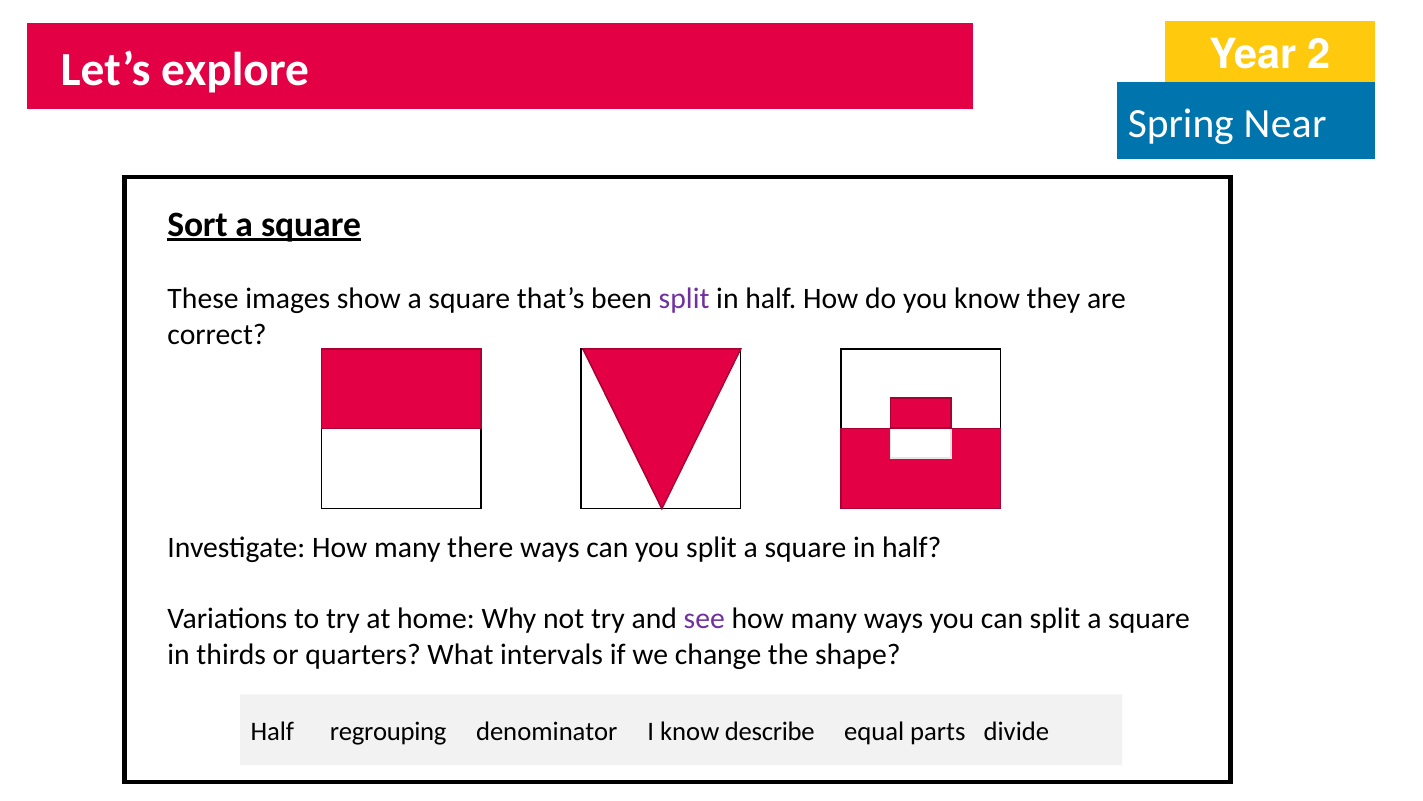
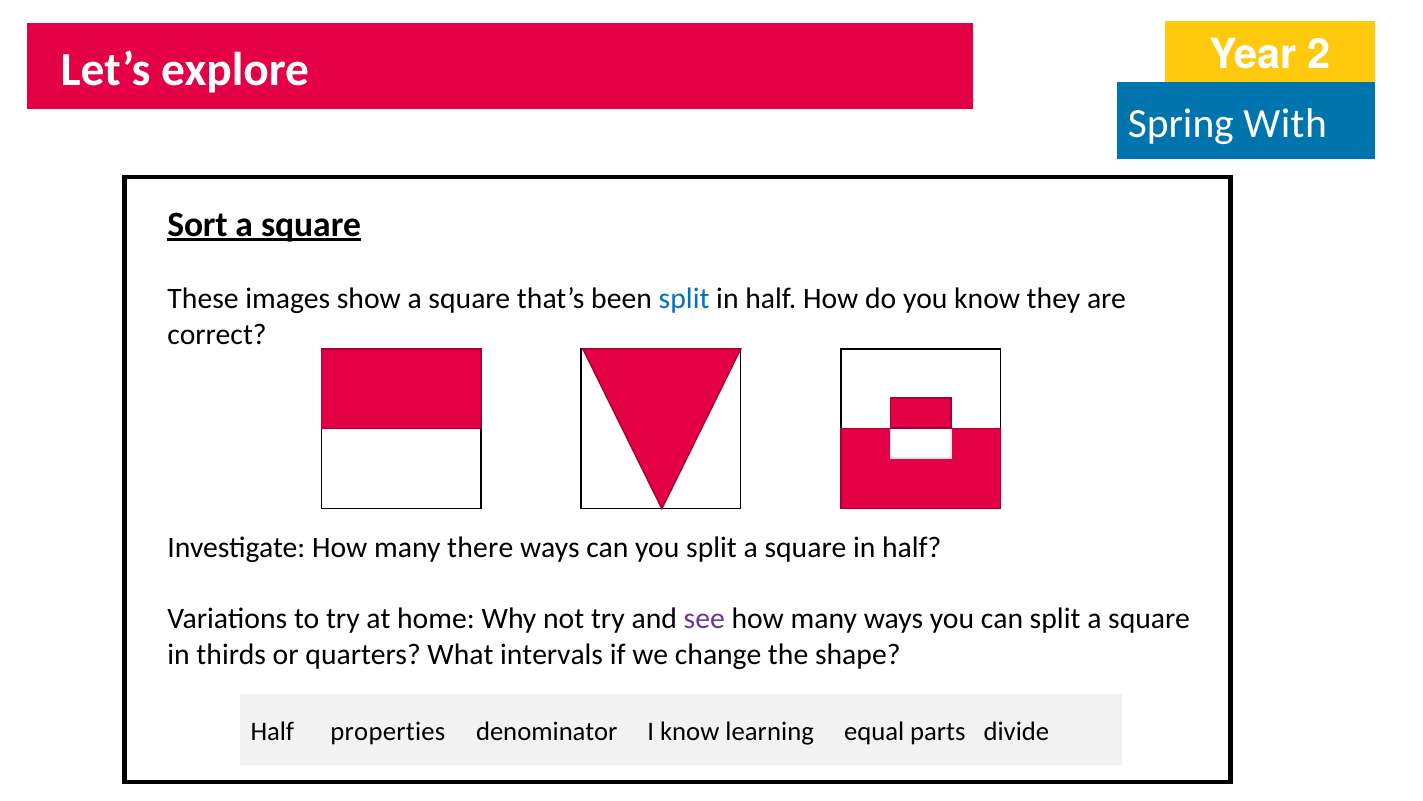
Near: Near -> With
split at (684, 298) colour: purple -> blue
regrouping: regrouping -> properties
describe: describe -> learning
